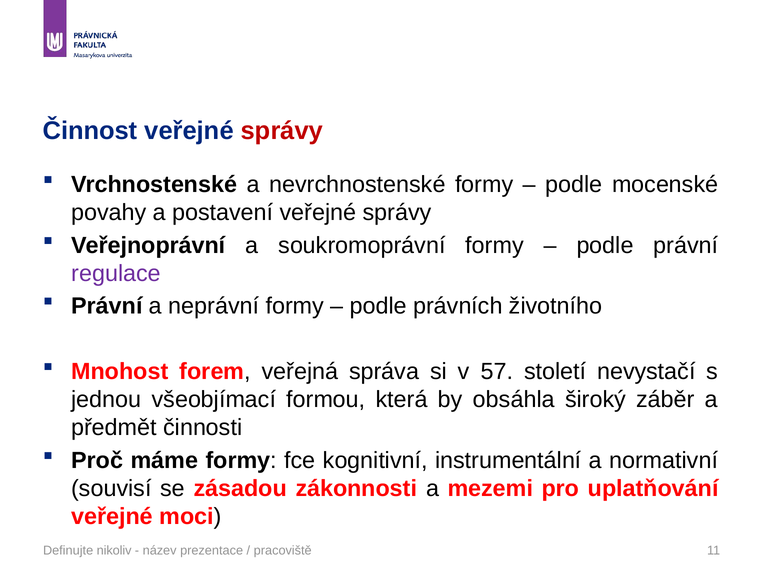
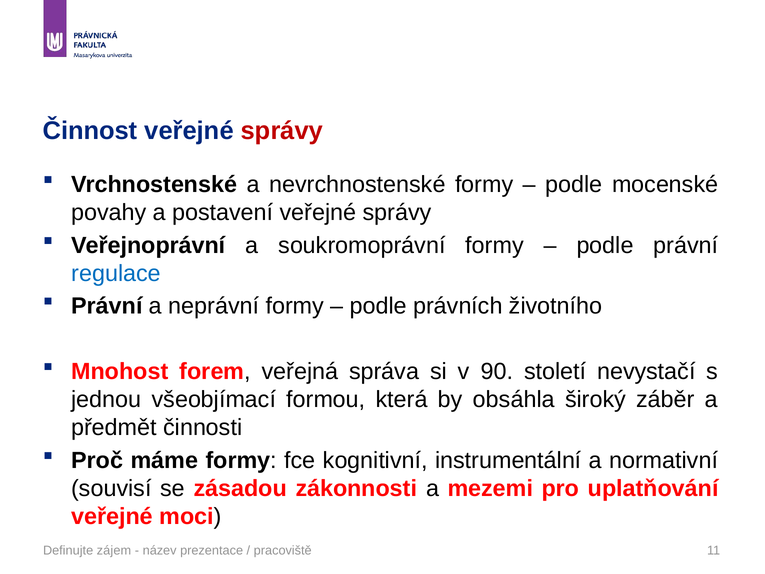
regulace colour: purple -> blue
57: 57 -> 90
nikoliv: nikoliv -> zájem
